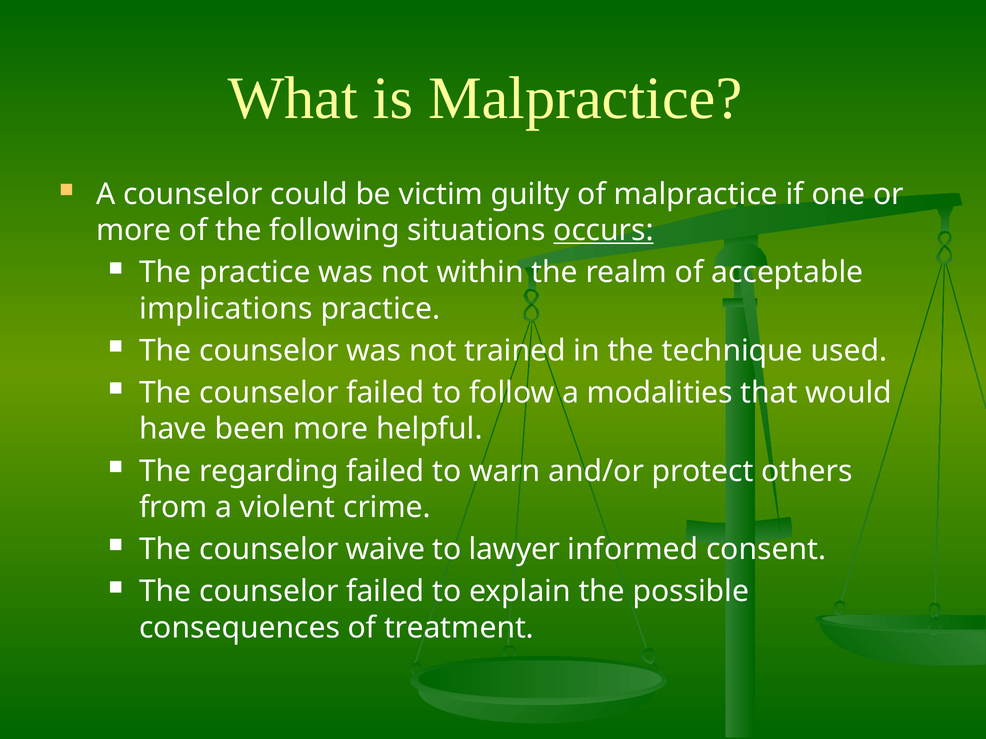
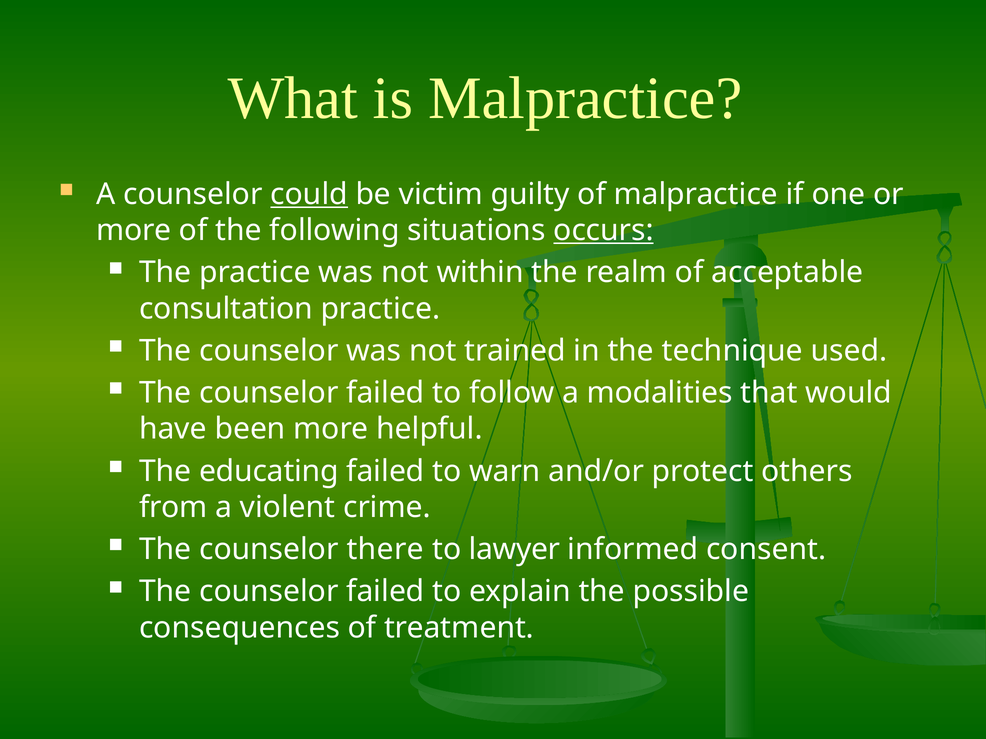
could underline: none -> present
implications: implications -> consultation
regarding: regarding -> educating
waive: waive -> there
